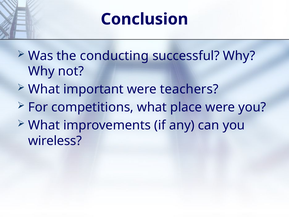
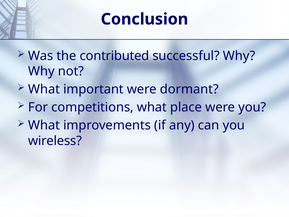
conducting: conducting -> contributed
teachers: teachers -> dormant
